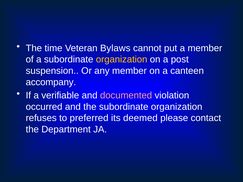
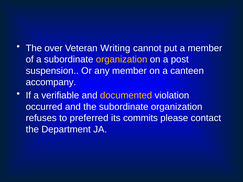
time: time -> over
Bylaws: Bylaws -> Writing
documented colour: pink -> yellow
deemed: deemed -> commits
